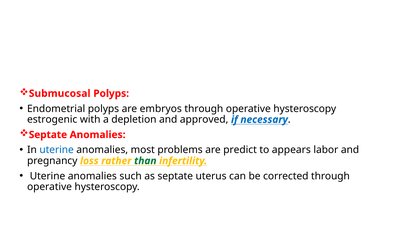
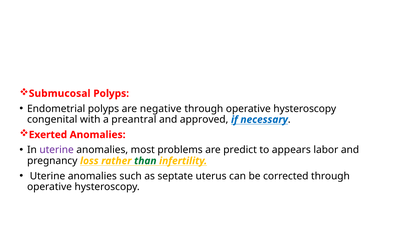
embryos: embryos -> negative
estrogenic: estrogenic -> congenital
depletion: depletion -> preantral
Septate at (48, 135): Septate -> Exerted
uterine at (57, 150) colour: blue -> purple
